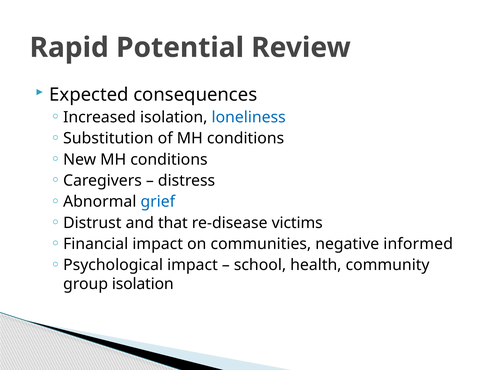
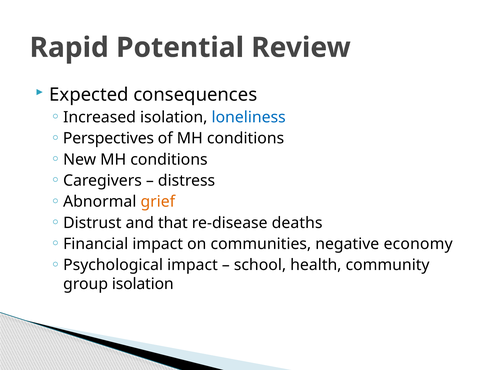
Substitution: Substitution -> Perspectives
grief colour: blue -> orange
victims: victims -> deaths
informed: informed -> economy
